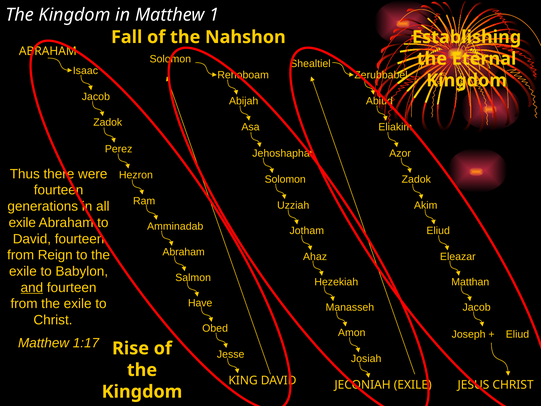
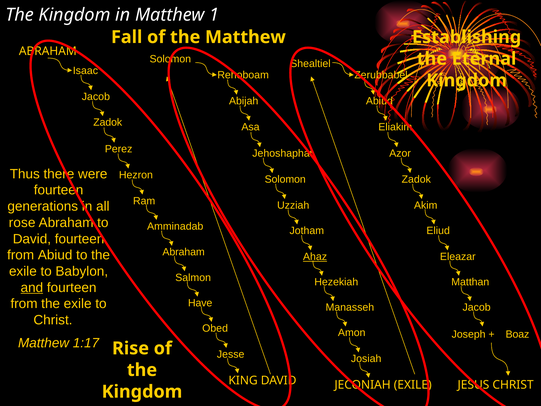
Nahshon at (245, 37): Nahshon -> Matthew
exile at (22, 223): exile -> rose
from Reign: Reign -> Abiud
Ahaz underline: none -> present
Eliud at (517, 334): Eliud -> Boaz
